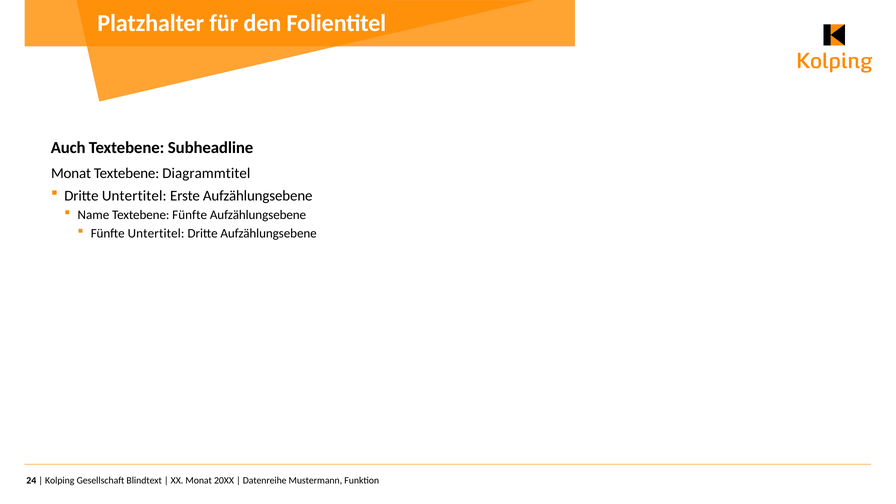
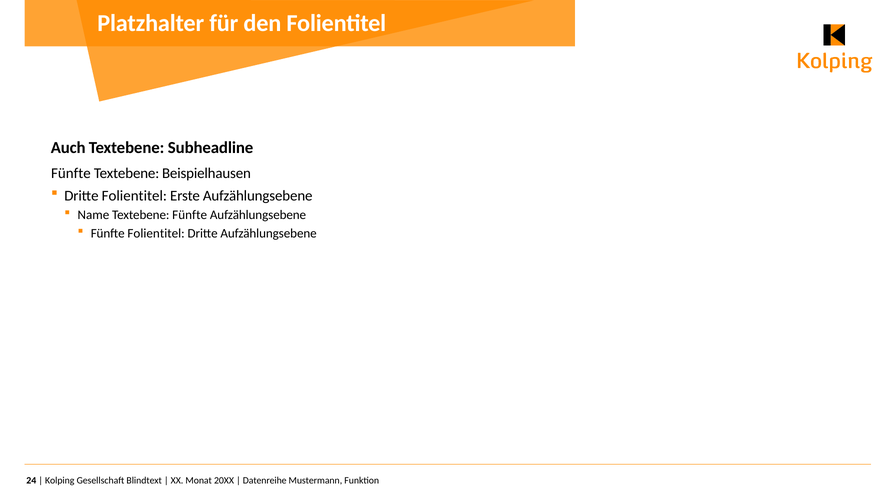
Monat at (71, 173): Monat -> Fünfte
Diagrammtitel: Diagrammtitel -> Beispielhausen
Dritte Untertitel: Untertitel -> Folientitel
Fünfte Untertitel: Untertitel -> Folientitel
